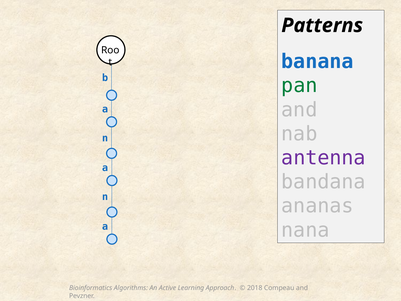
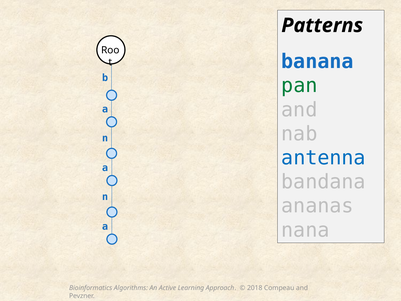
antenna colour: purple -> blue
